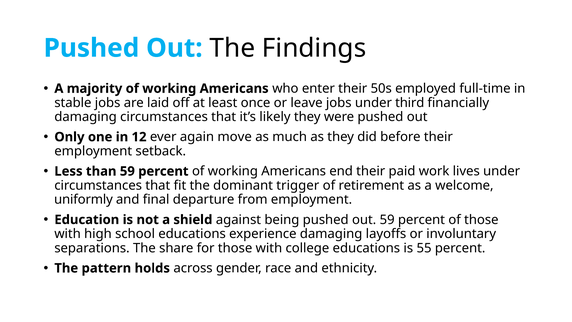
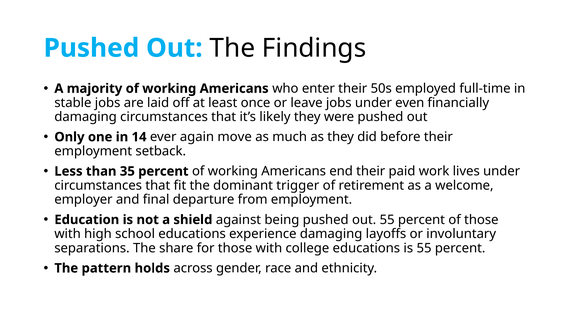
third: third -> even
12: 12 -> 14
than 59: 59 -> 35
uniformly: uniformly -> employer
out 59: 59 -> 55
